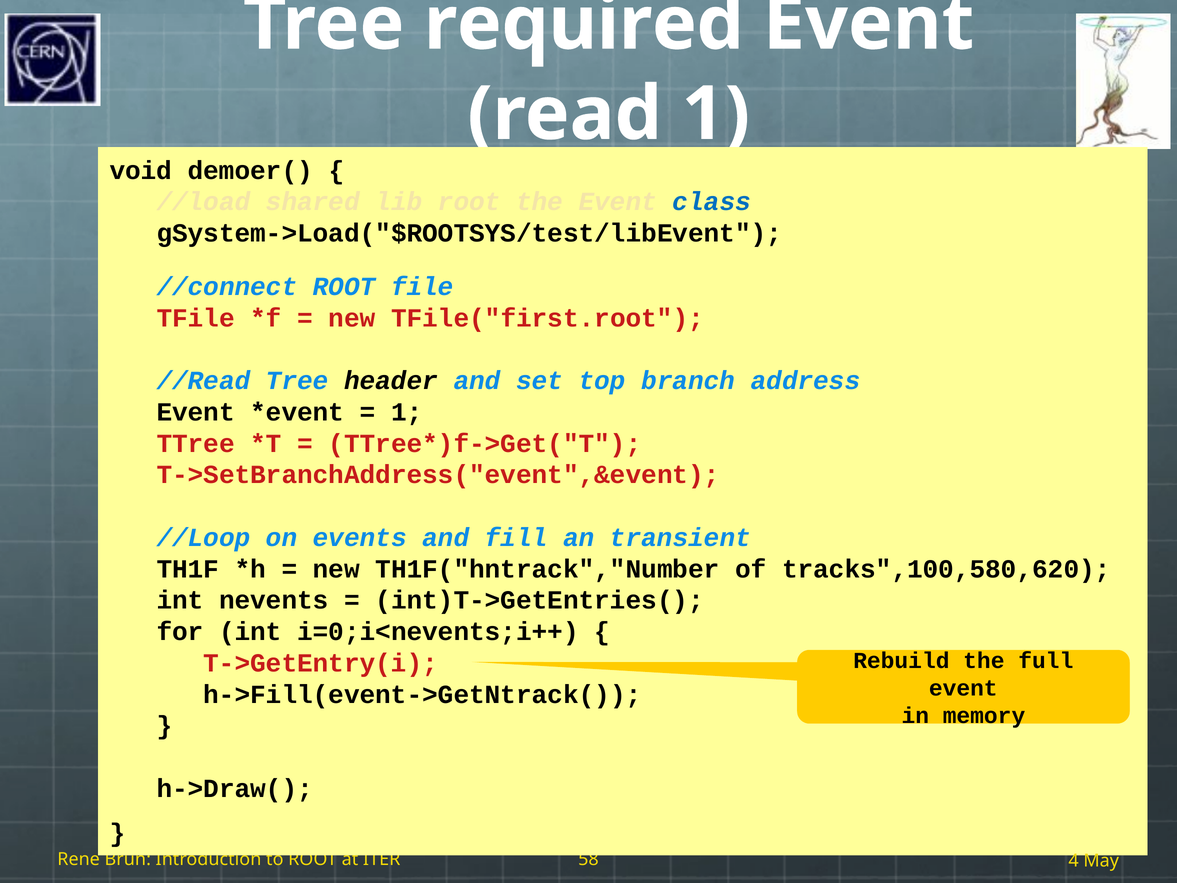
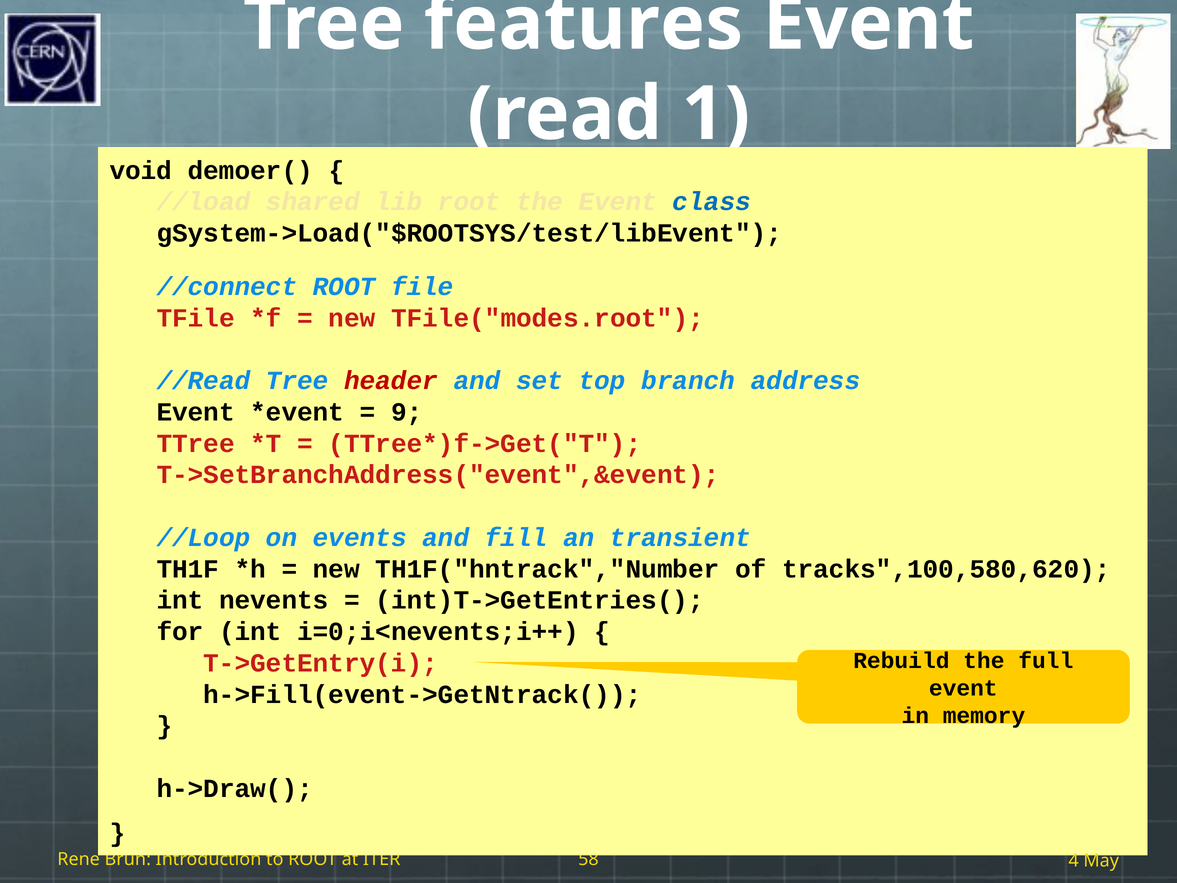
required: required -> features
TFile("first.root: TFile("first.root -> TFile("modes.root
header colour: black -> red
1 at (407, 412): 1 -> 9
